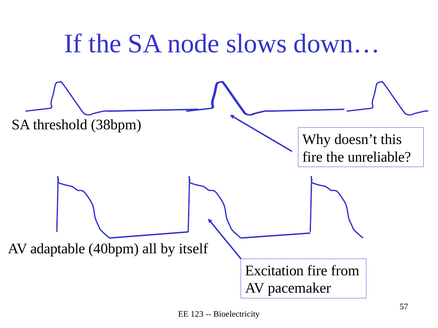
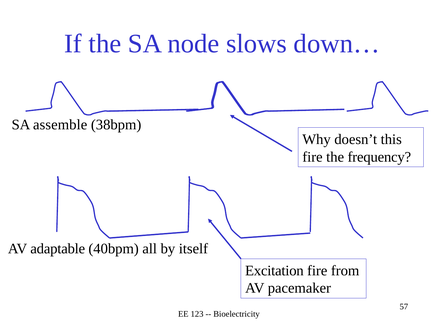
threshold: threshold -> assemble
unreliable: unreliable -> frequency
